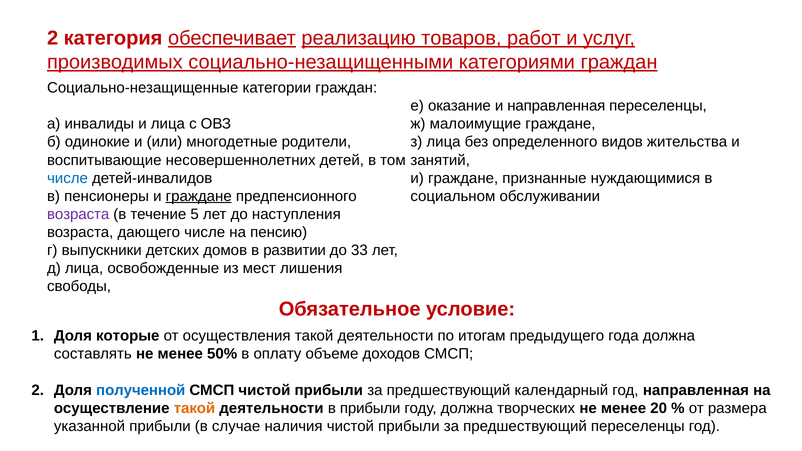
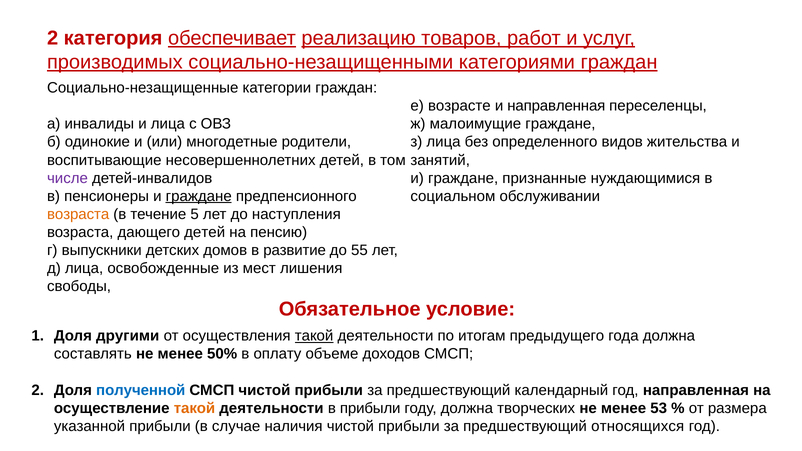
оказание: оказание -> возрасте
числе at (67, 178) colour: blue -> purple
возраста at (78, 214) colour: purple -> orange
дающего числе: числе -> детей
развитии: развитии -> развитие
33: 33 -> 55
которые: которые -> другими
такой at (314, 336) underline: none -> present
20: 20 -> 53
предшествующий переселенцы: переселенцы -> относящихся
